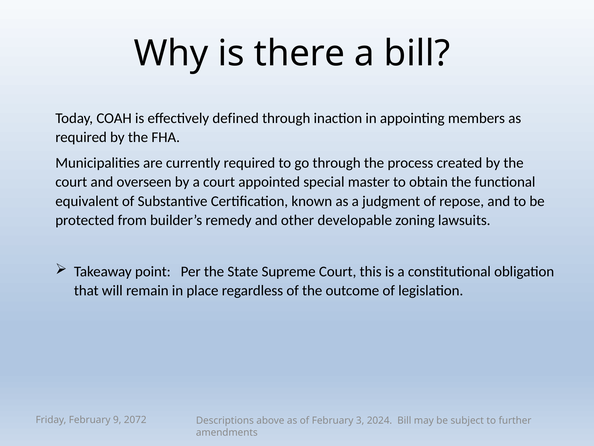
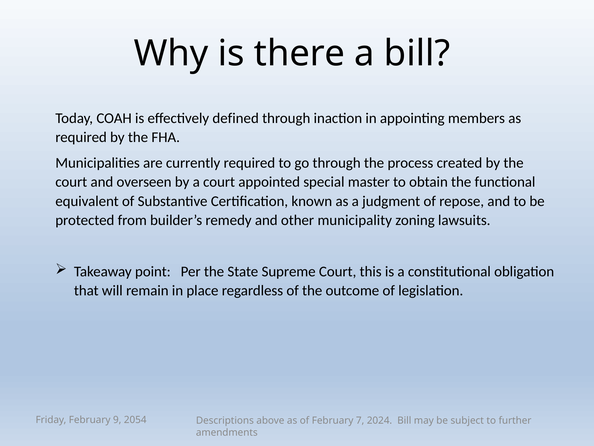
developable: developable -> municipality
2072: 2072 -> 2054
3: 3 -> 7
